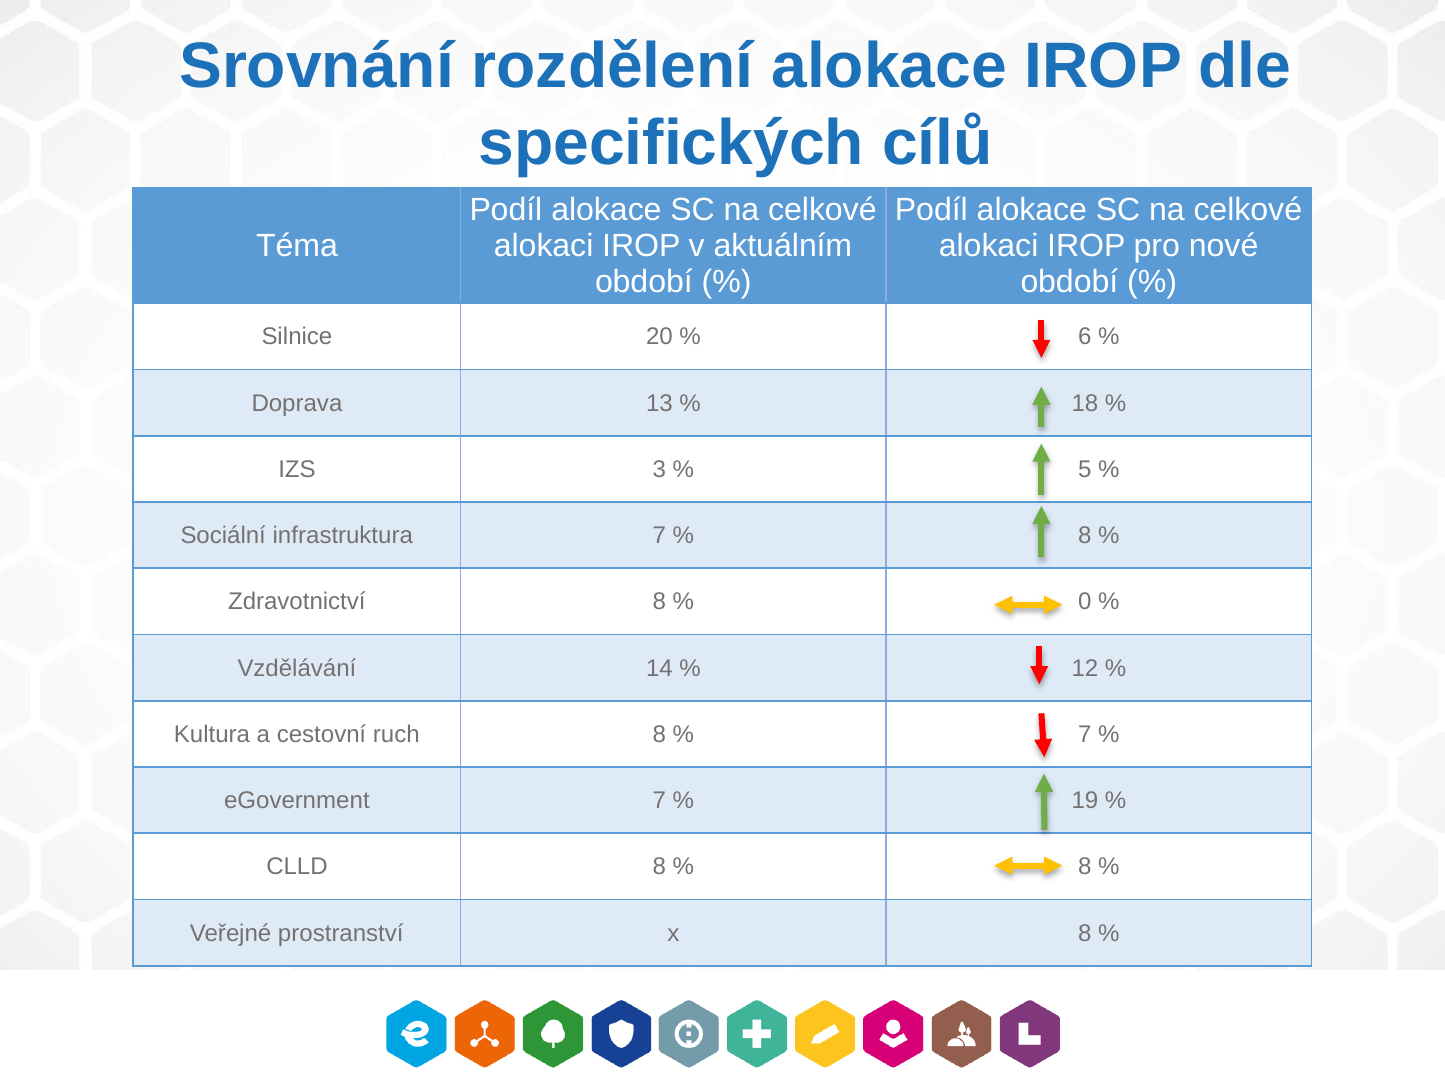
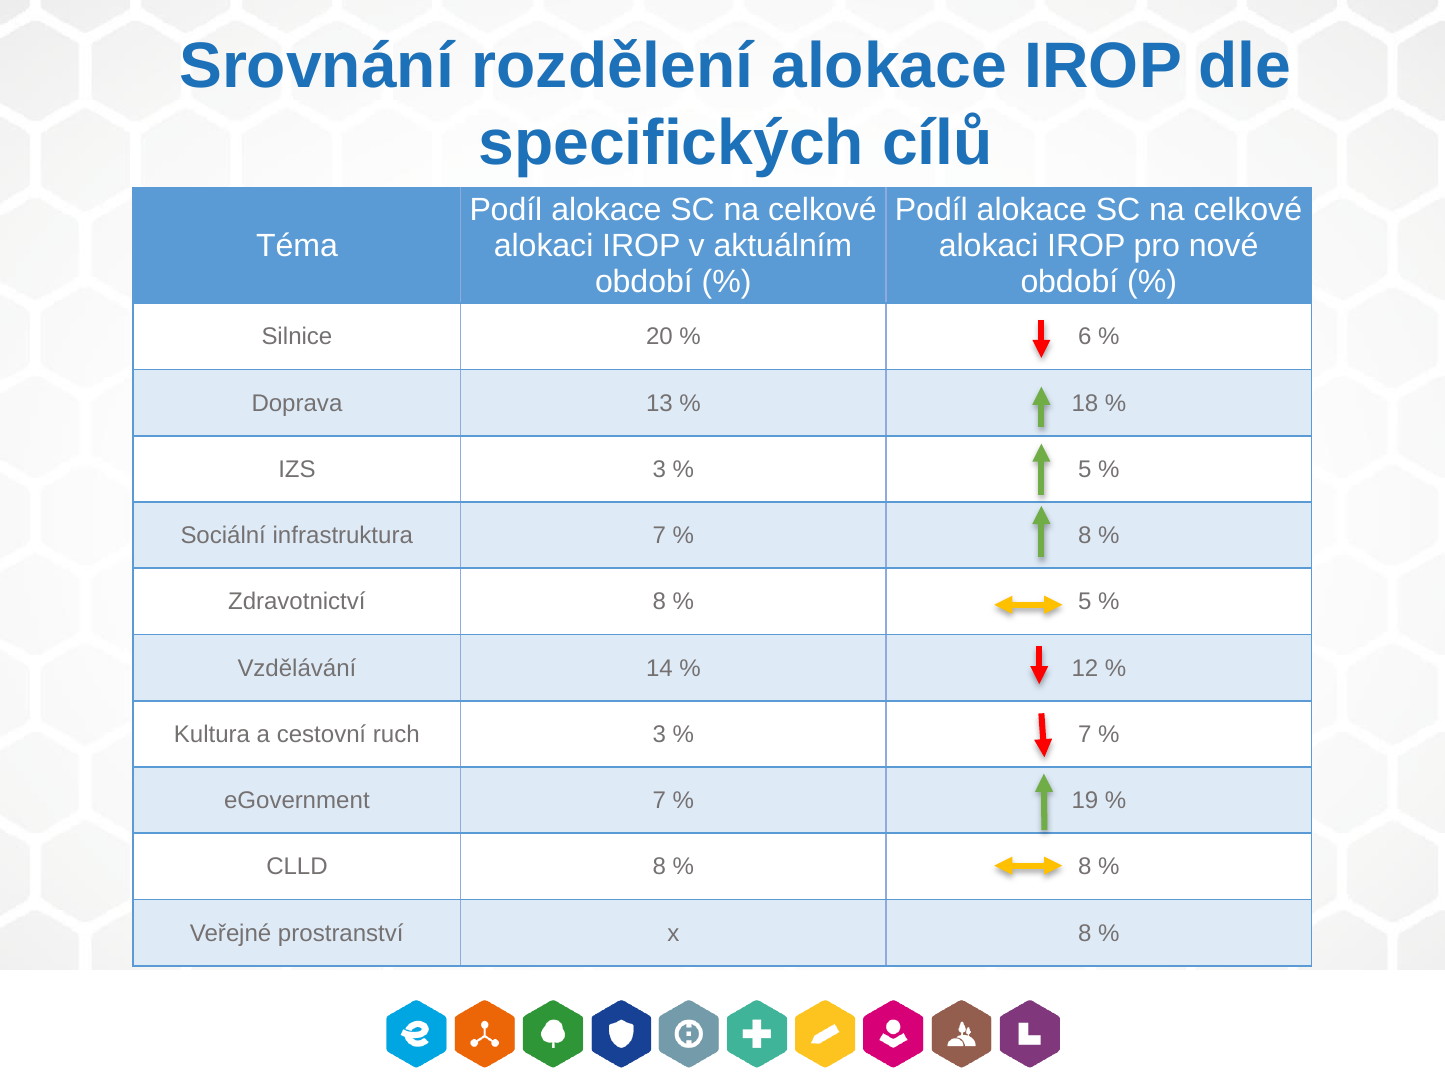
0 at (1085, 602): 0 -> 5
ruch 8: 8 -> 3
